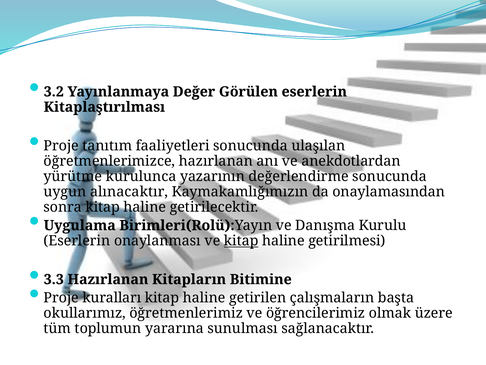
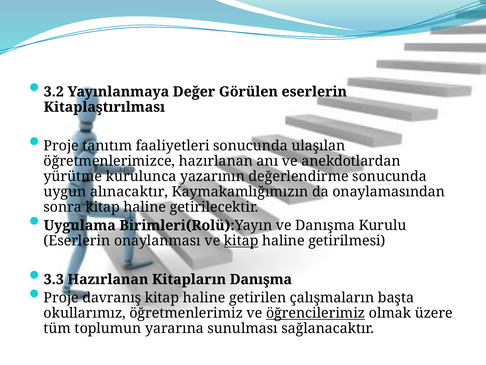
Kitapların Bitimine: Bitimine -> Danışma
kuralları: kuralları -> davranış
öğrencilerimiz underline: none -> present
